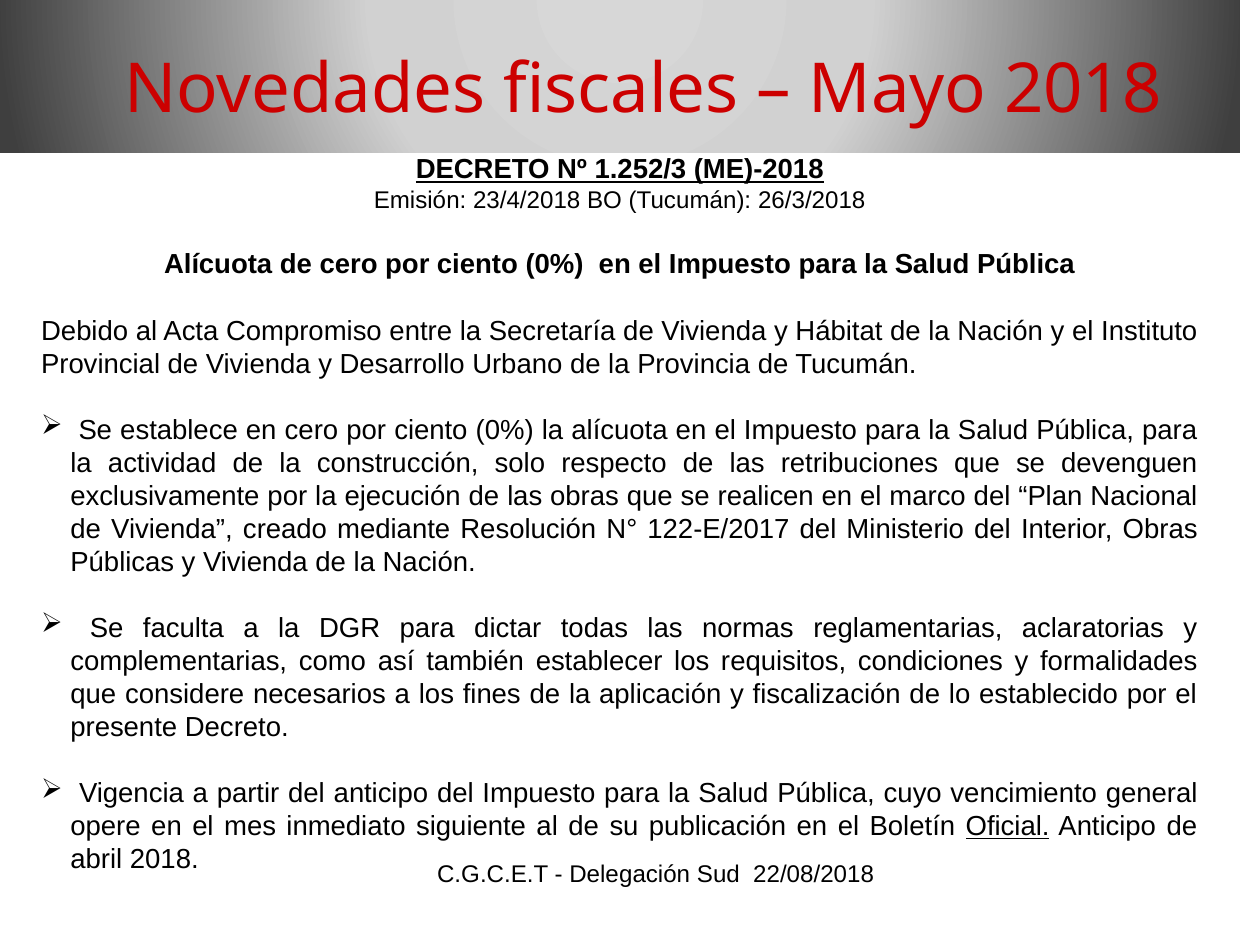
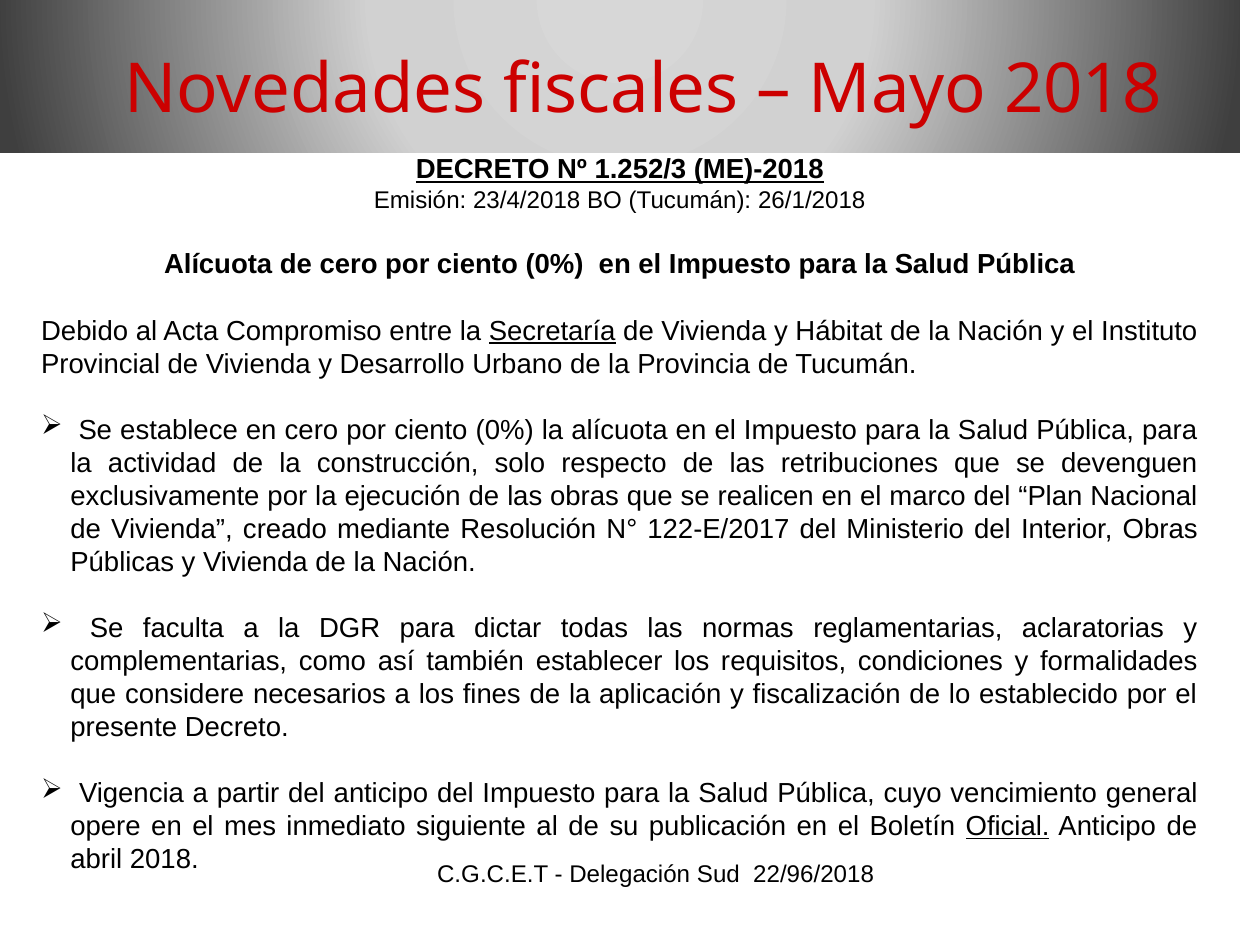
26/3/2018: 26/3/2018 -> 26/1/2018
Secretaría underline: none -> present
22/08/2018: 22/08/2018 -> 22/96/2018
